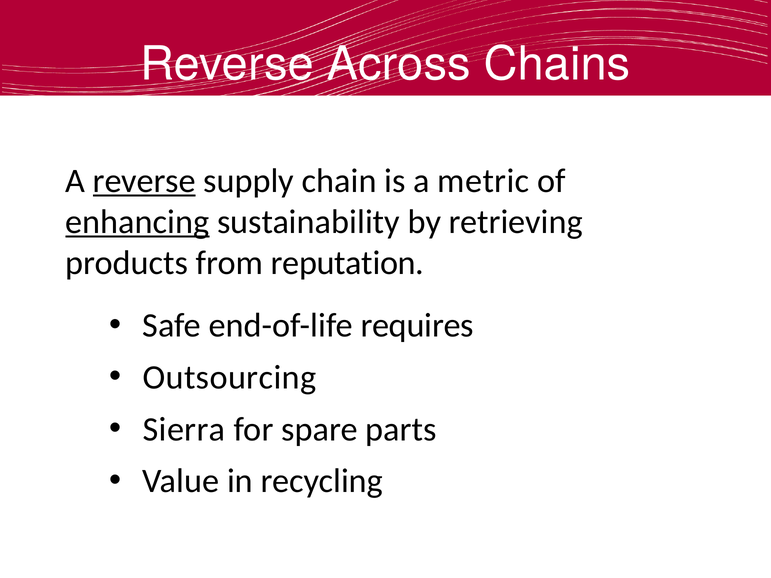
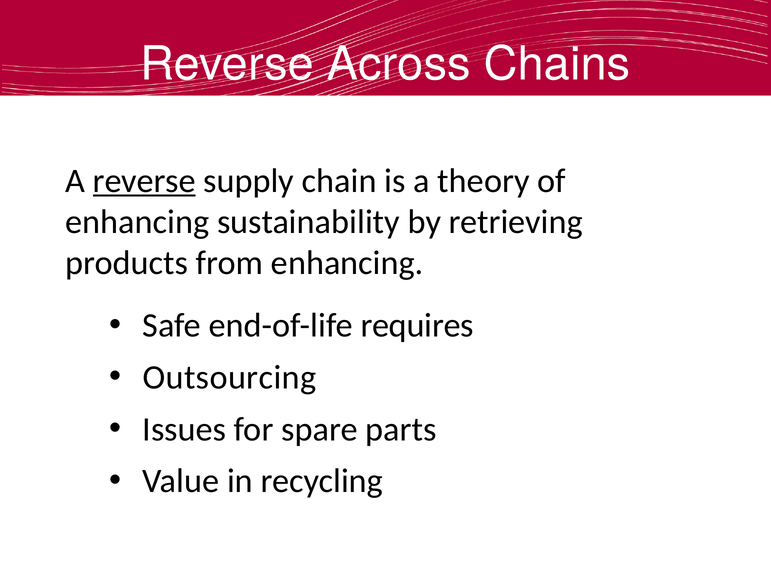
metric: metric -> theory
enhancing at (137, 222) underline: present -> none
from reputation: reputation -> enhancing
Sierra: Sierra -> Issues
